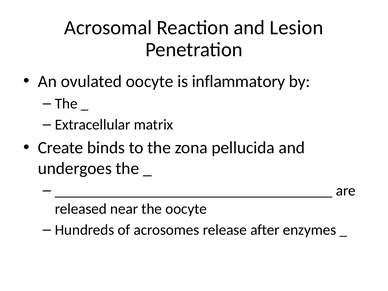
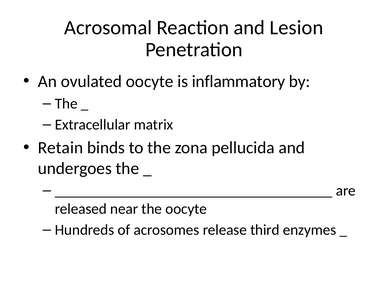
Create: Create -> Retain
after: after -> third
